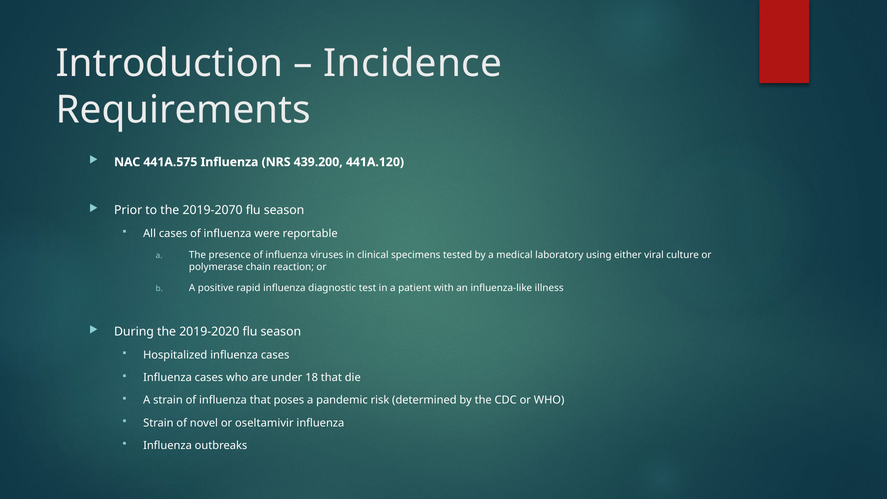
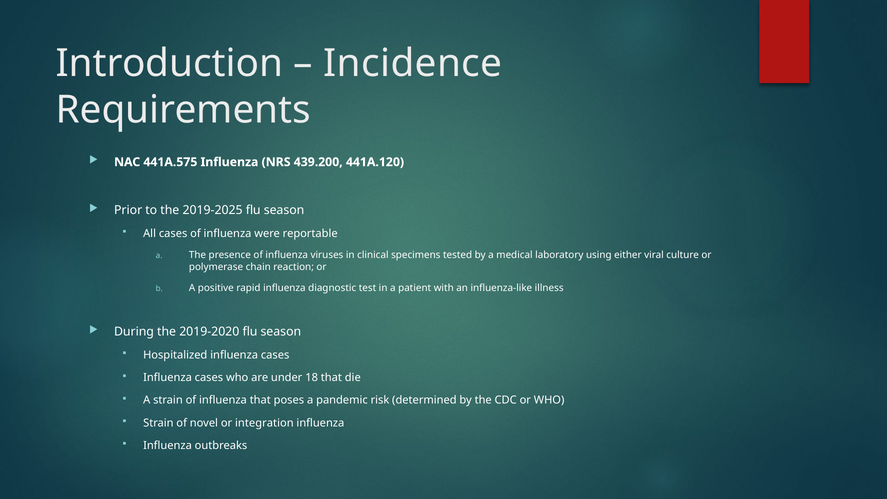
2019-2070: 2019-2070 -> 2019-2025
oseltamivir: oseltamivir -> integration
